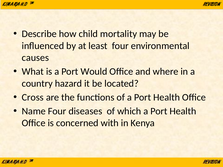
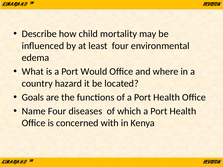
causes: causes -> edema
Cross: Cross -> Goals
